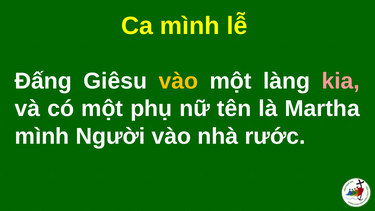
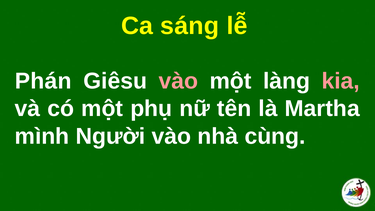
Ca mình: mình -> sáng
Đấng: Đấng -> Phán
vào at (178, 81) colour: yellow -> pink
rước: rước -> cùng
